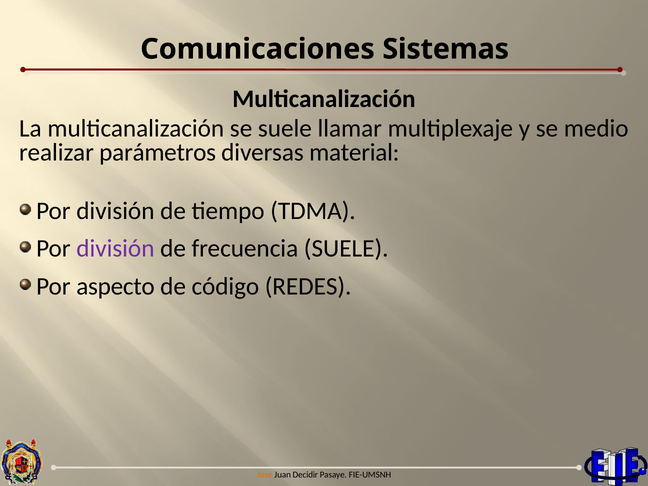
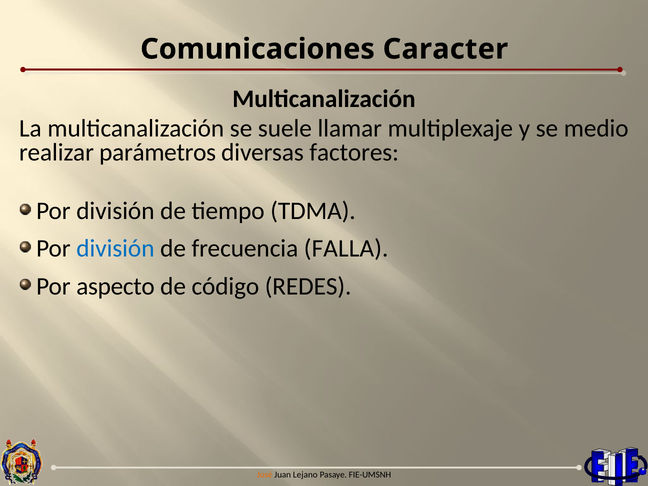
Sistemas: Sistemas -> Caracter
material: material -> factores
división at (115, 249) colour: purple -> blue
frecuencia SUELE: SUELE -> FALLA
Decidir: Decidir -> Lejano
